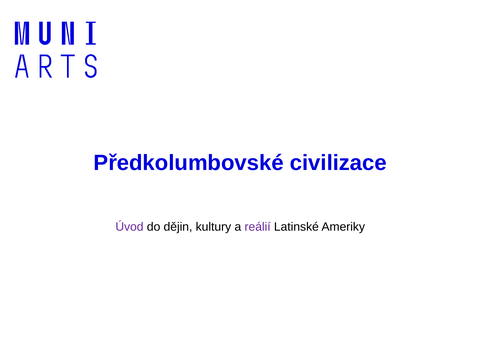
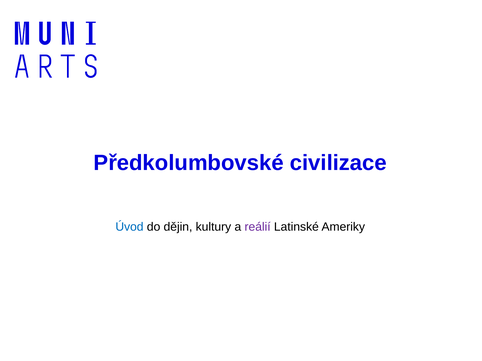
Úvod colour: purple -> blue
